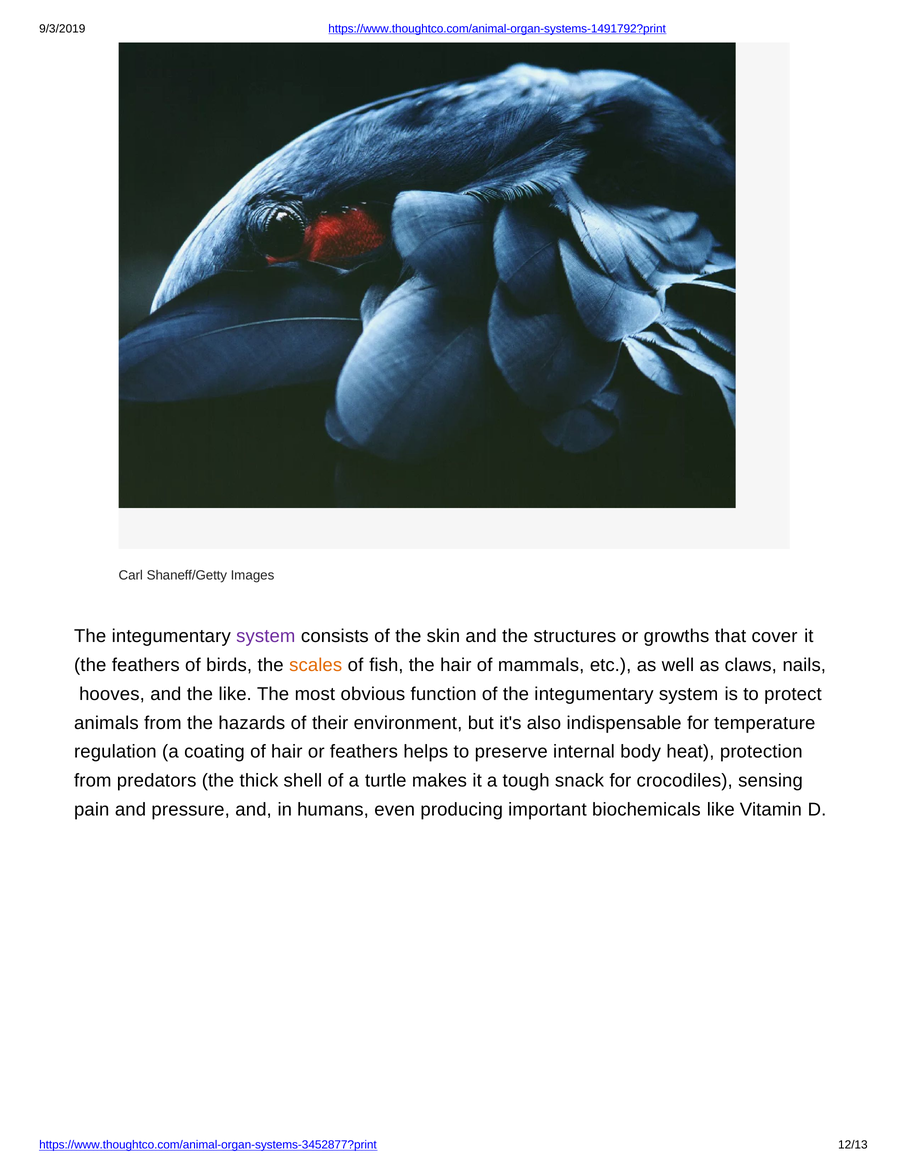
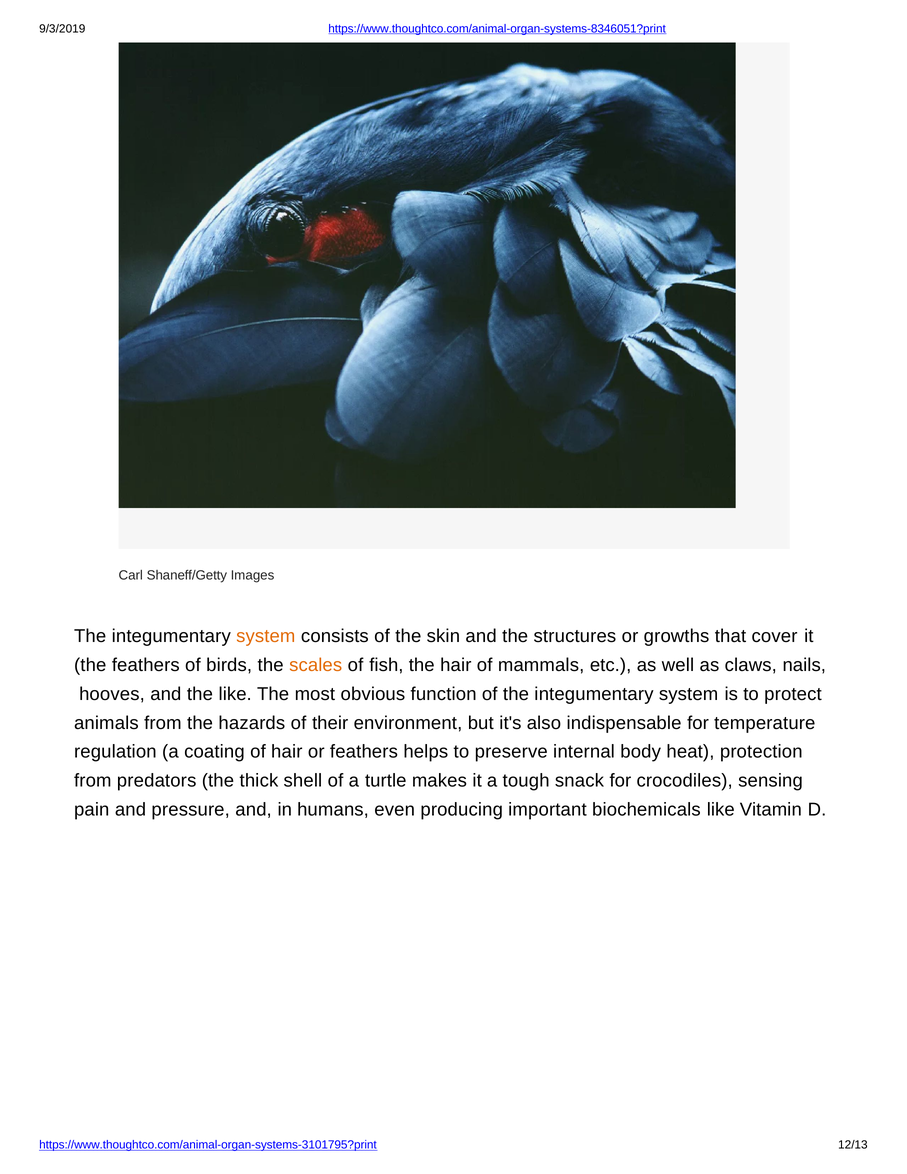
https://www.thoughtco.com/animal-organ-systems-1491792?print: https://www.thoughtco.com/animal-organ-systems-1491792?print -> https://www.thoughtco.com/animal-organ-systems-8346051?print
system at (266, 636) colour: purple -> orange
https://www.thoughtco.com/animal-organ-systems-3452877?print: https://www.thoughtco.com/animal-organ-systems-3452877?print -> https://www.thoughtco.com/animal-organ-systems-3101795?print
